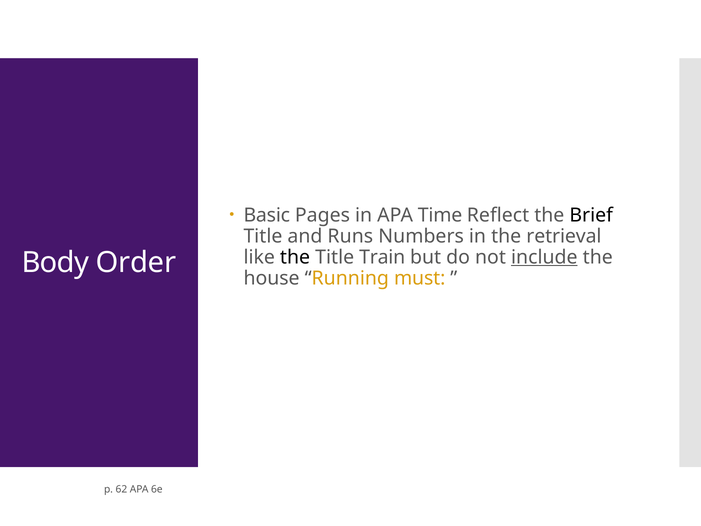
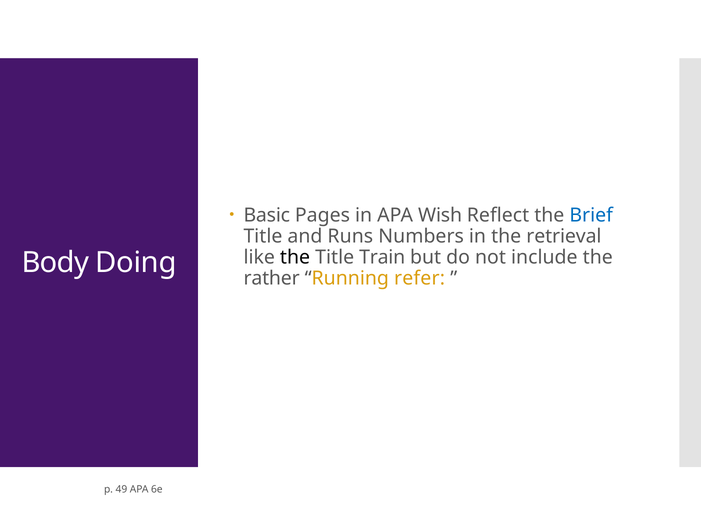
Time: Time -> Wish
Brief colour: black -> blue
include underline: present -> none
Order: Order -> Doing
house: house -> rather
must: must -> refer
62: 62 -> 49
